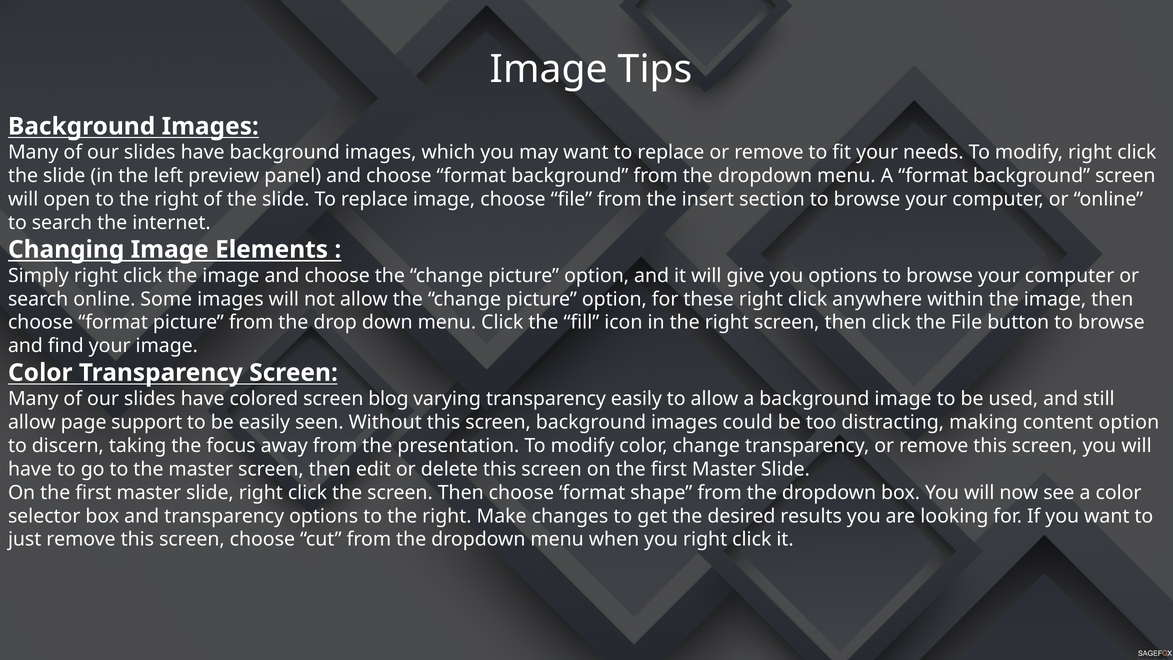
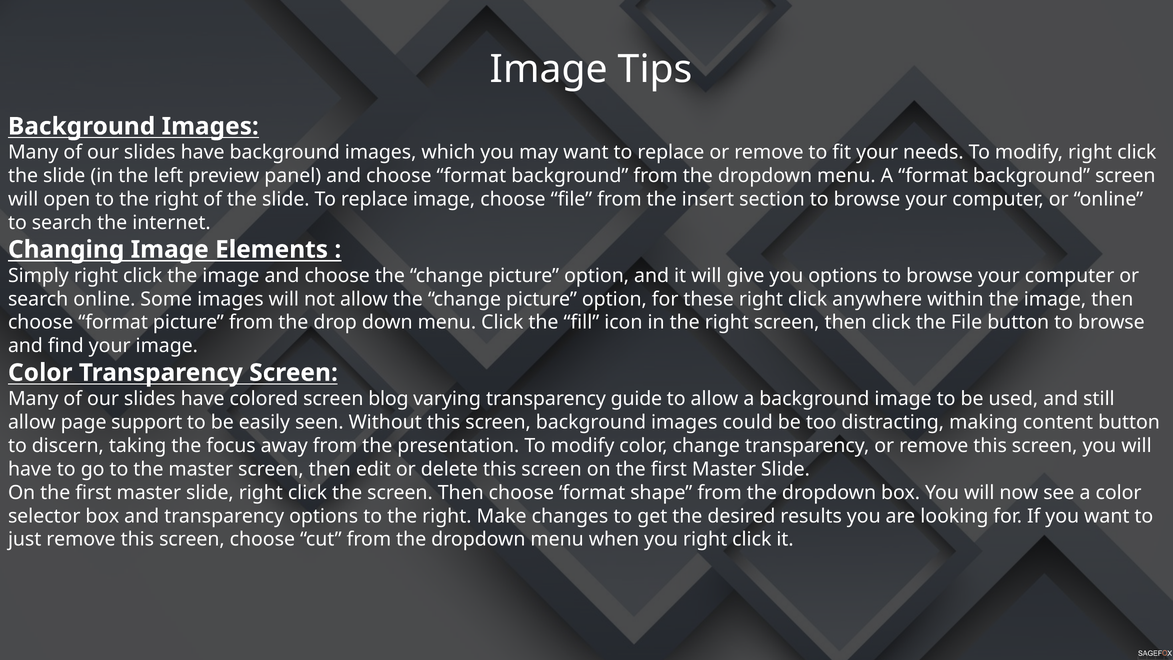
transparency easily: easily -> guide
content option: option -> button
